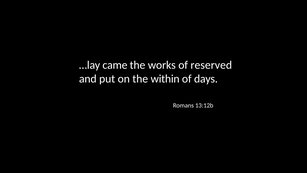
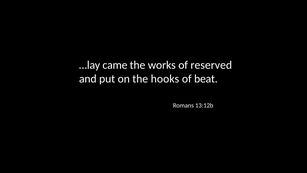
within: within -> hooks
days: days -> beat
